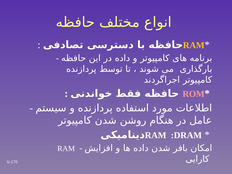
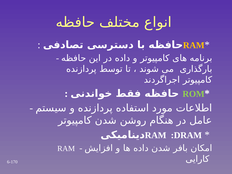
ROM colour: pink -> light green
